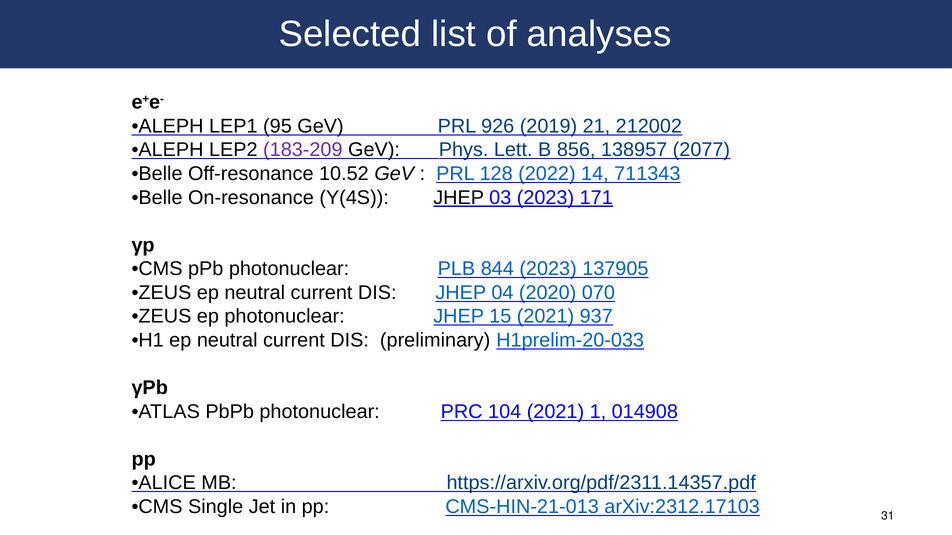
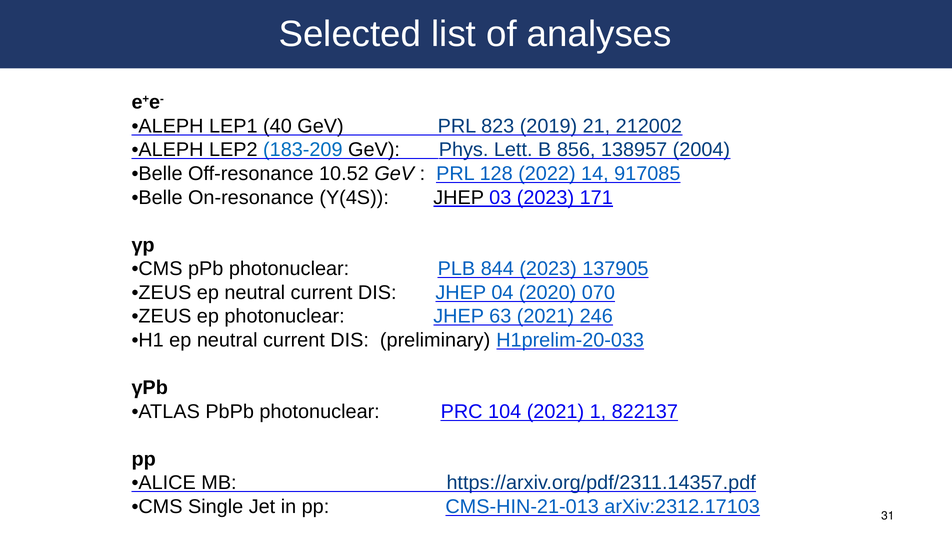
95: 95 -> 40
926: 926 -> 823
183-209 colour: purple -> blue
2077: 2077 -> 2004
711343: 711343 -> 917085
15: 15 -> 63
937: 937 -> 246
014908: 014908 -> 822137
